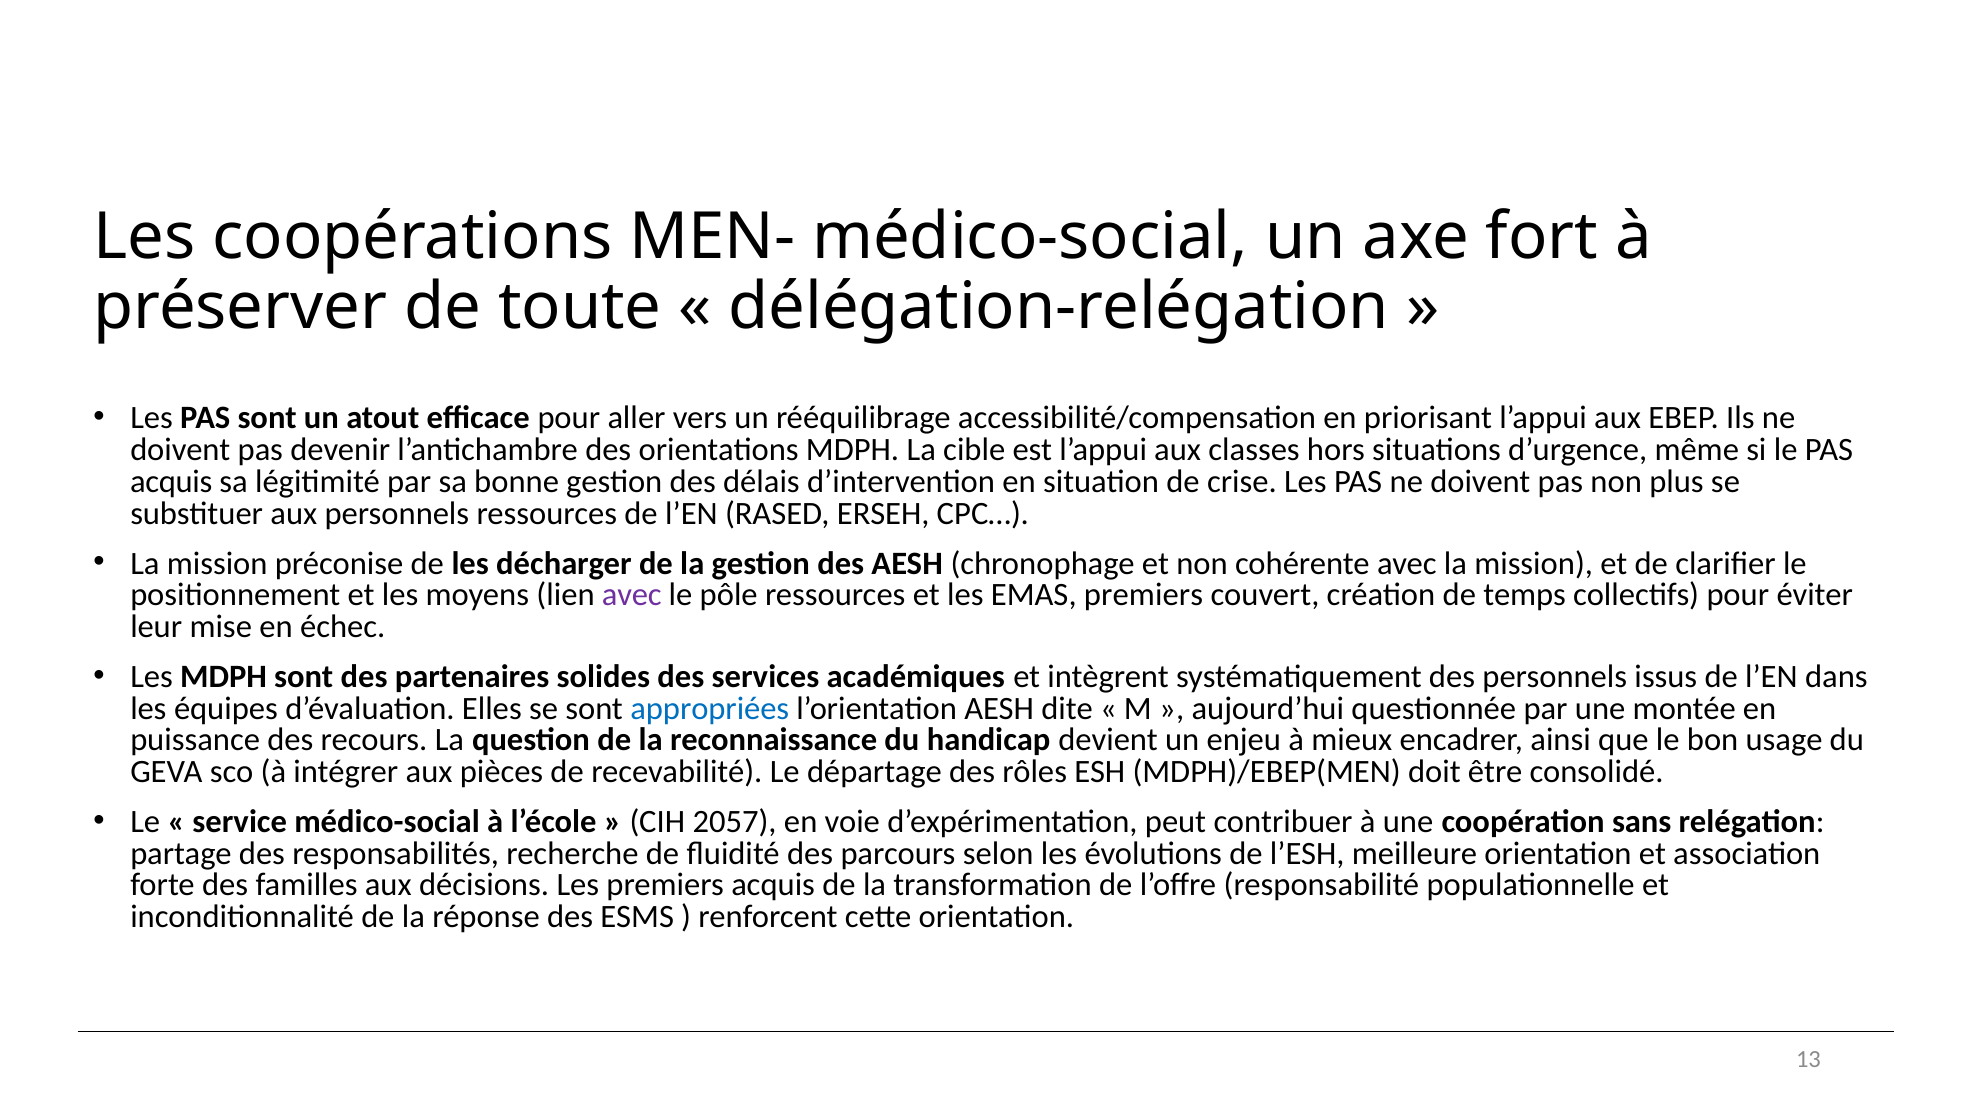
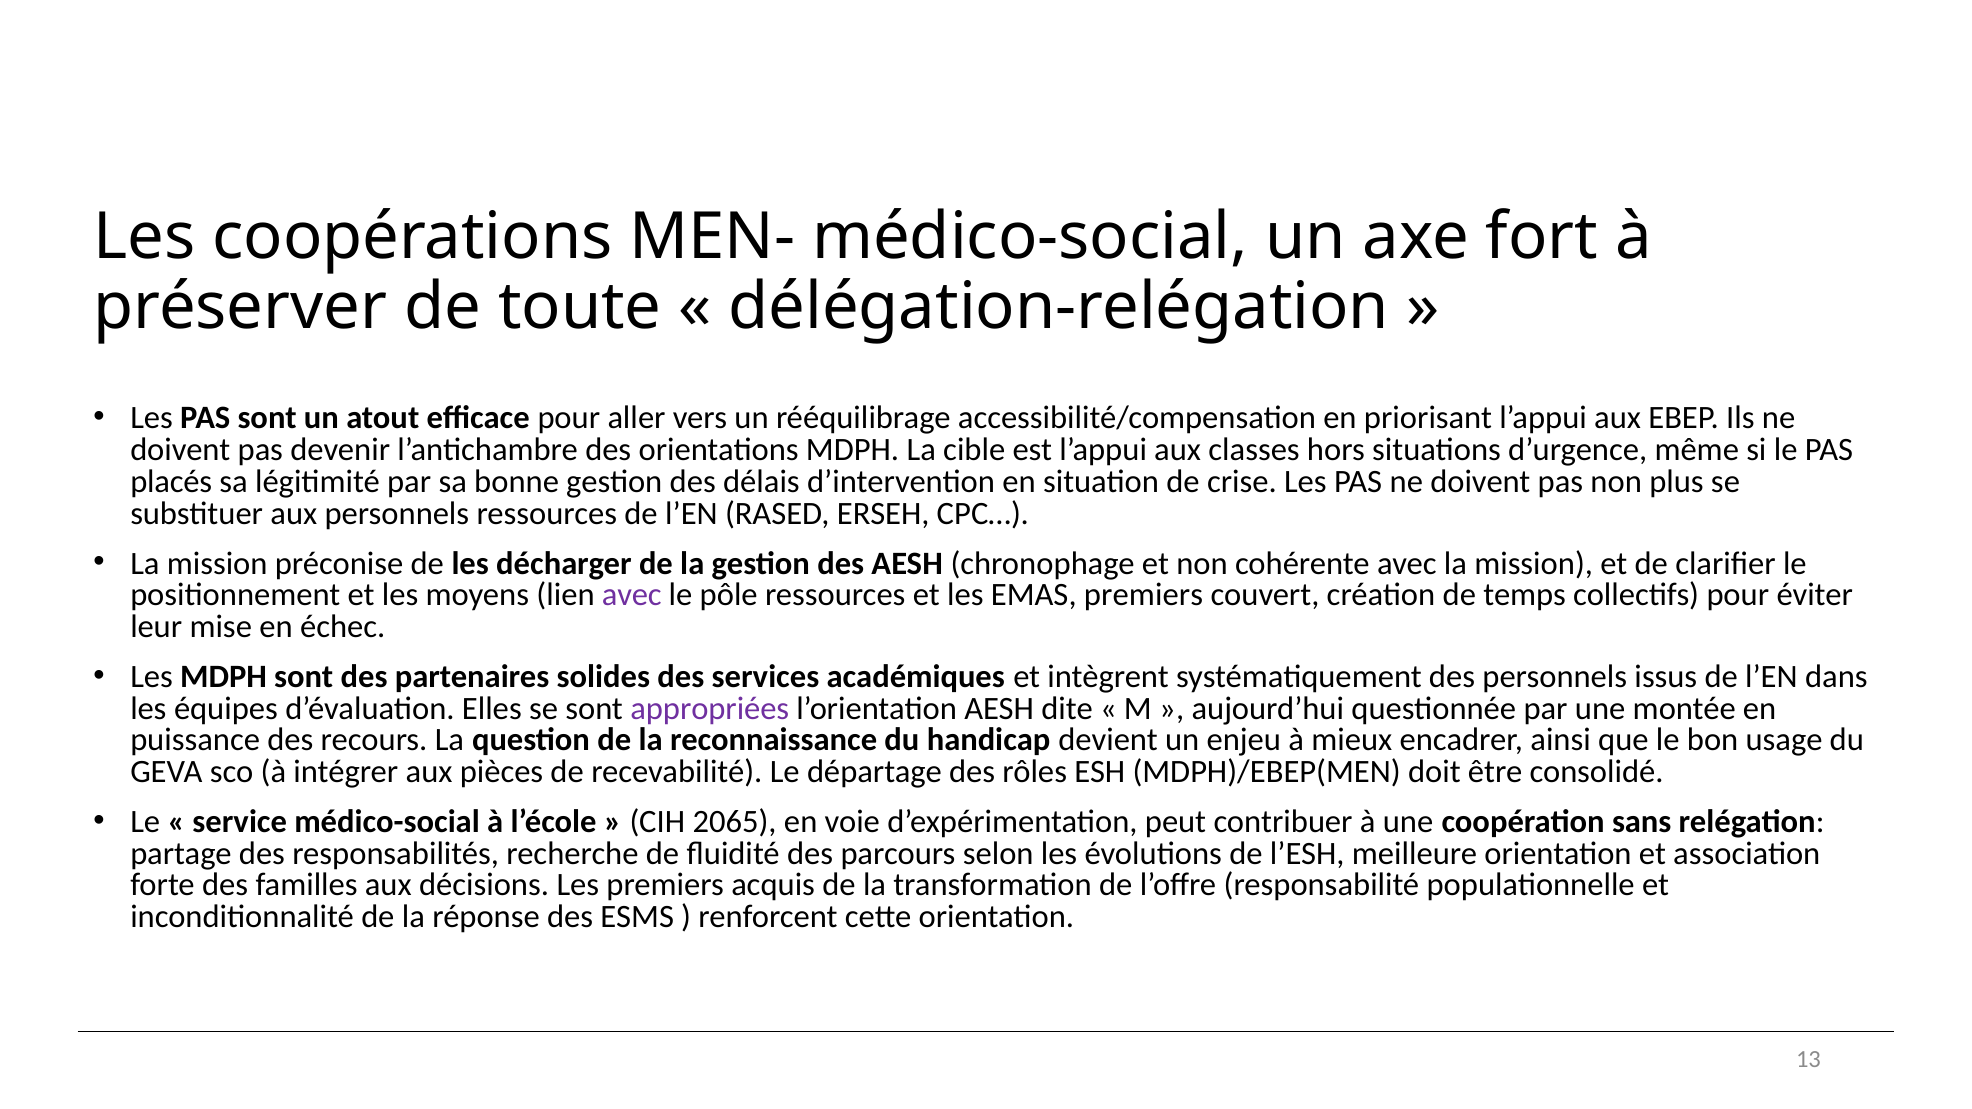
acquis at (171, 482): acquis -> placés
appropriées colour: blue -> purple
2057: 2057 -> 2065
